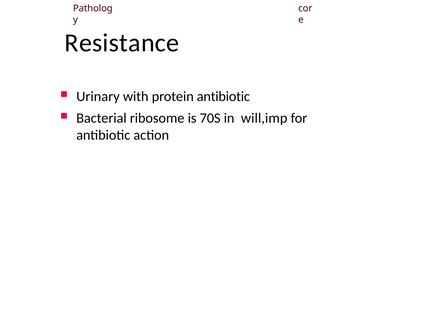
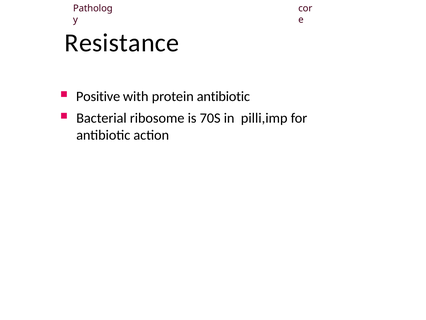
Urinary: Urinary -> Positive
will,imp: will,imp -> pilli,imp
